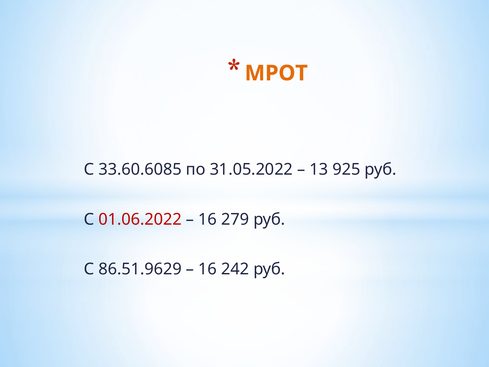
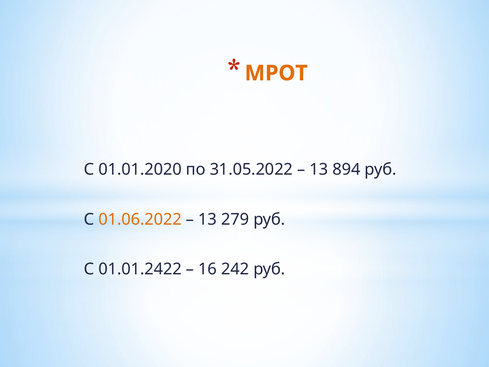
33.60.6085: 33.60.6085 -> 01.01.2020
925: 925 -> 894
01.06.2022 colour: red -> orange
16 at (208, 219): 16 -> 13
86.51.9629: 86.51.9629 -> 01.01.2422
